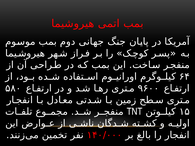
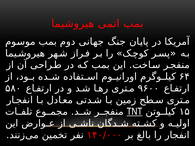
TNT underline: none -> present
